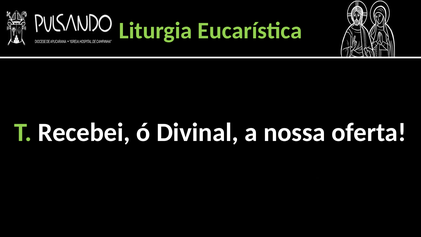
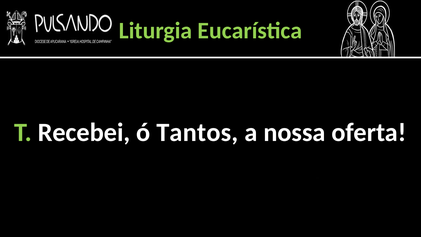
Divinal: Divinal -> Tantos
